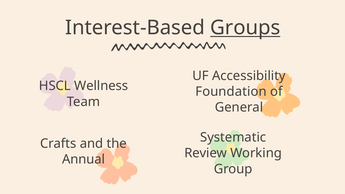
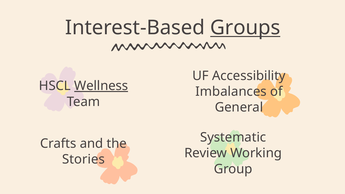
Wellness underline: none -> present
Foundation: Foundation -> Imbalances
Annual: Annual -> Stories
